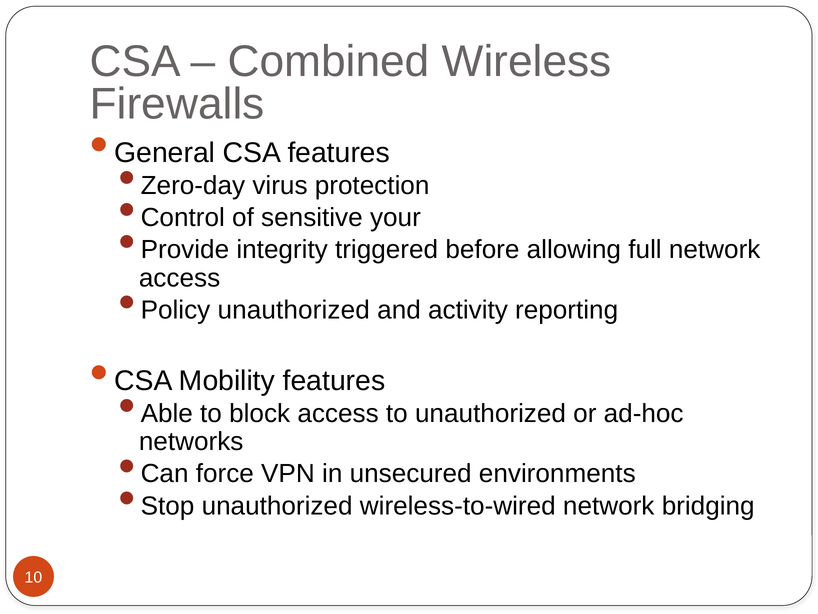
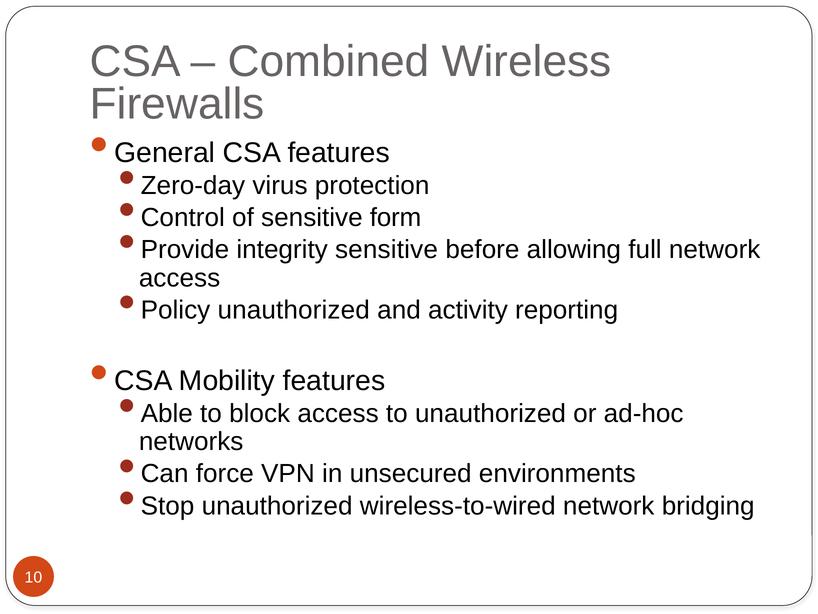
your: your -> form
integrity triggered: triggered -> sensitive
